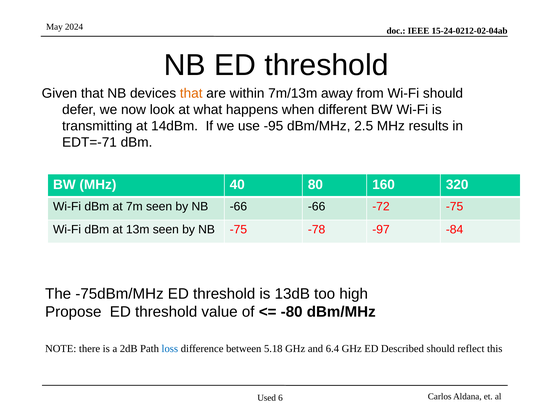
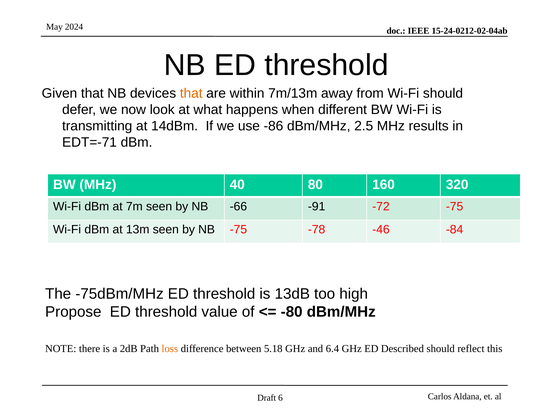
-95: -95 -> -86
-66 -66: -66 -> -91
-97: -97 -> -46
loss colour: blue -> orange
Used: Used -> Draft
